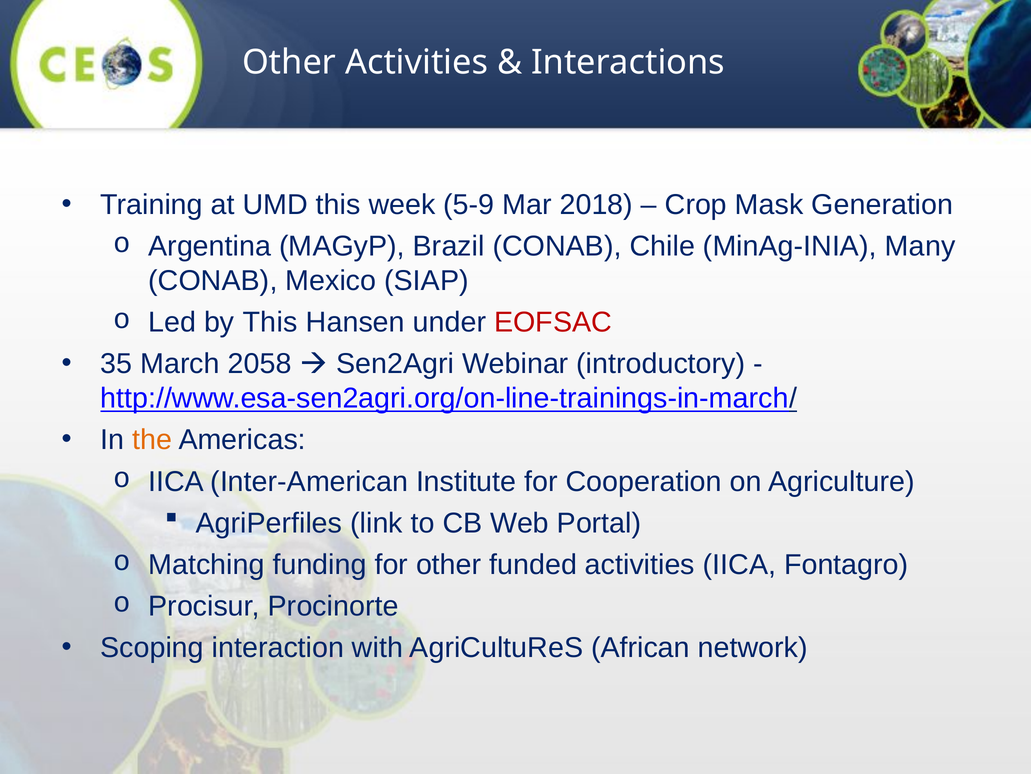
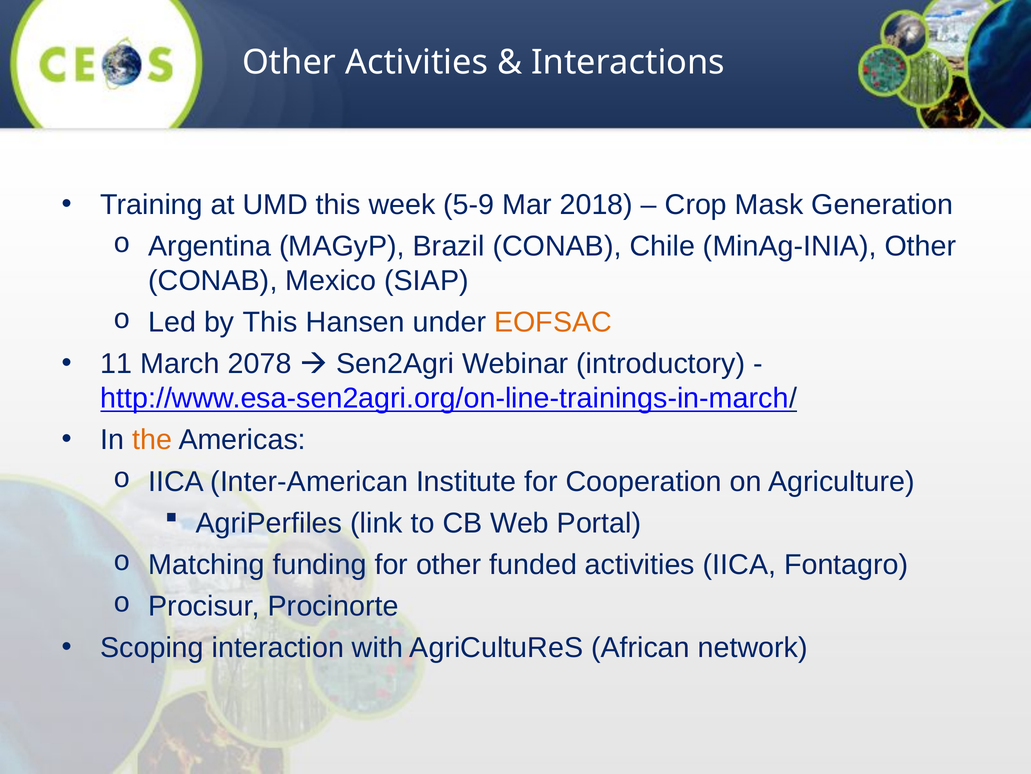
MinAg-INIA Many: Many -> Other
EOFSAC colour: red -> orange
35: 35 -> 11
2058: 2058 -> 2078
